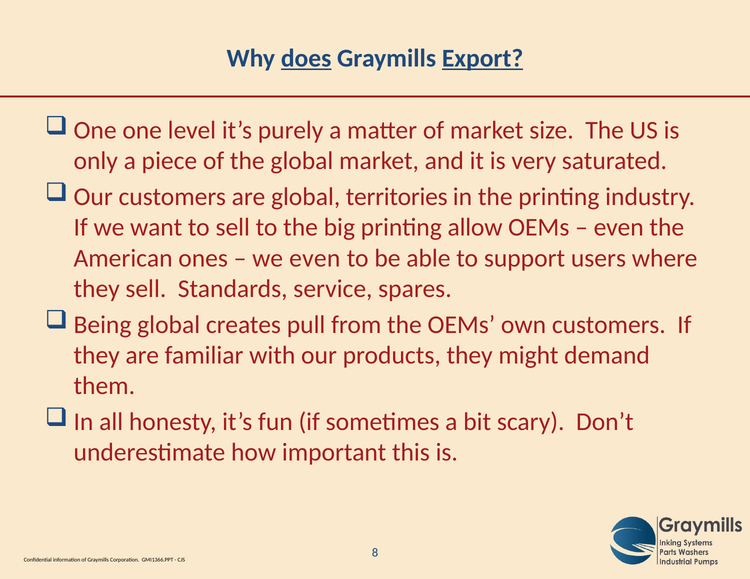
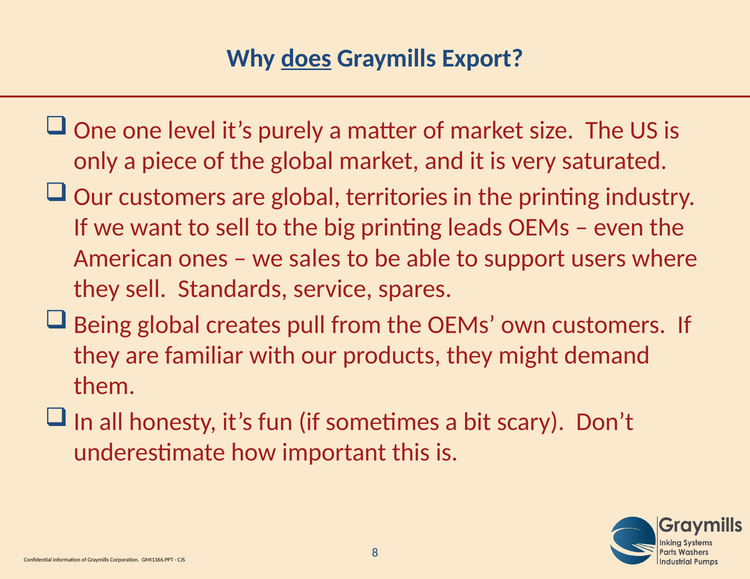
Export underline: present -> none
allow: allow -> leads
we even: even -> sales
